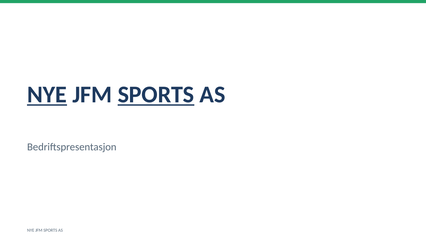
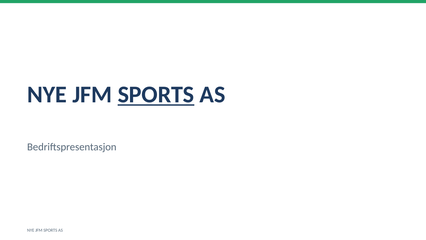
NYE at (47, 94) underline: present -> none
